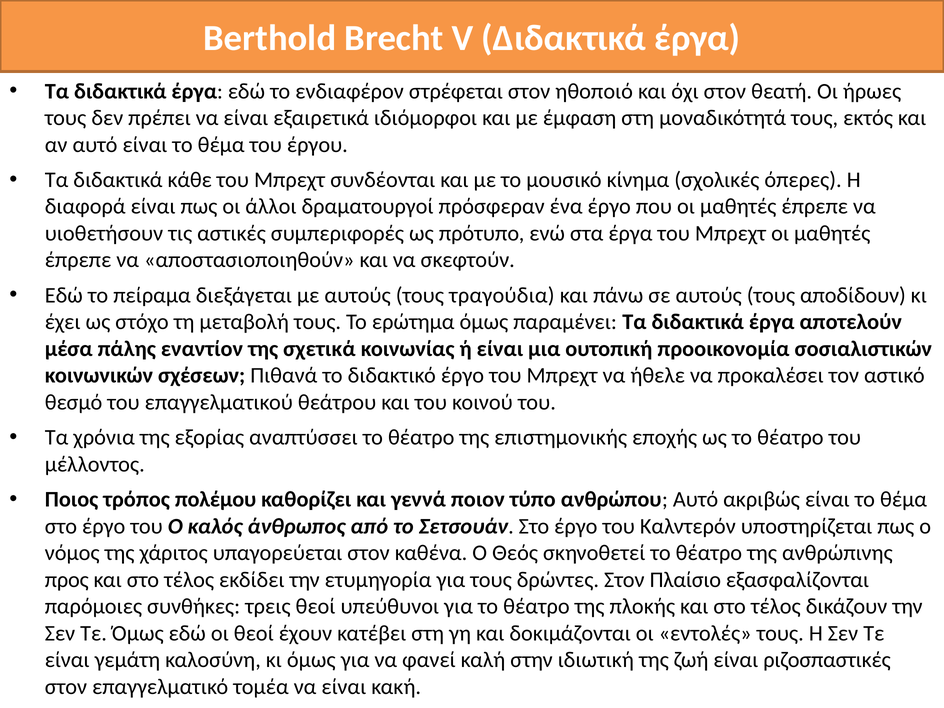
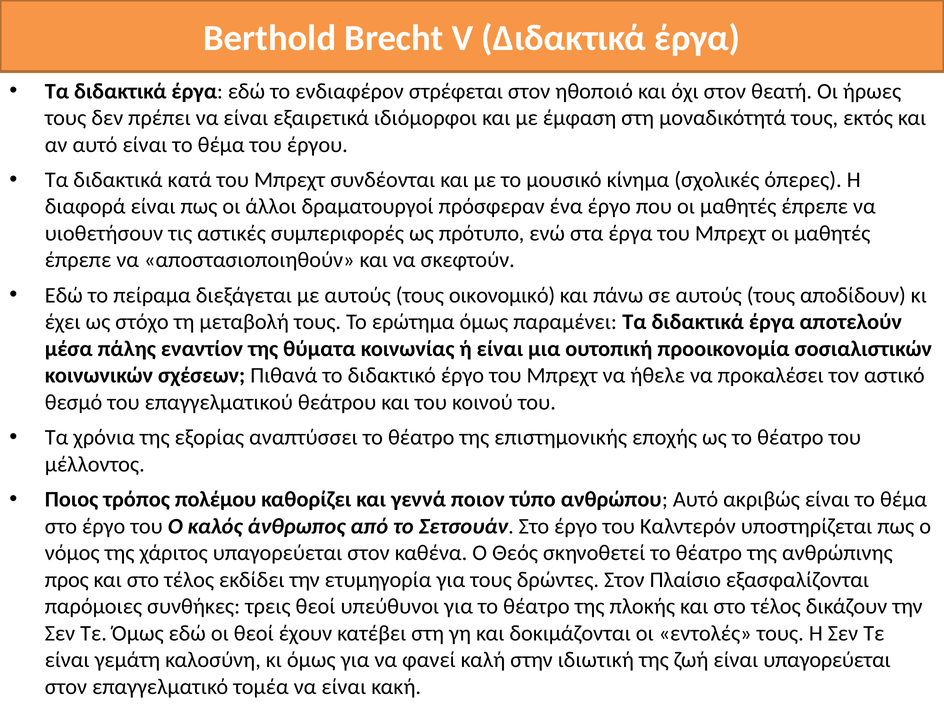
κάθε: κάθε -> κατά
τραγούδια: τραγούδια -> οικονομικό
σχετικά: σχετικά -> θύματα
είναι ριζοσπαστικές: ριζοσπαστικές -> υπαγορεύεται
